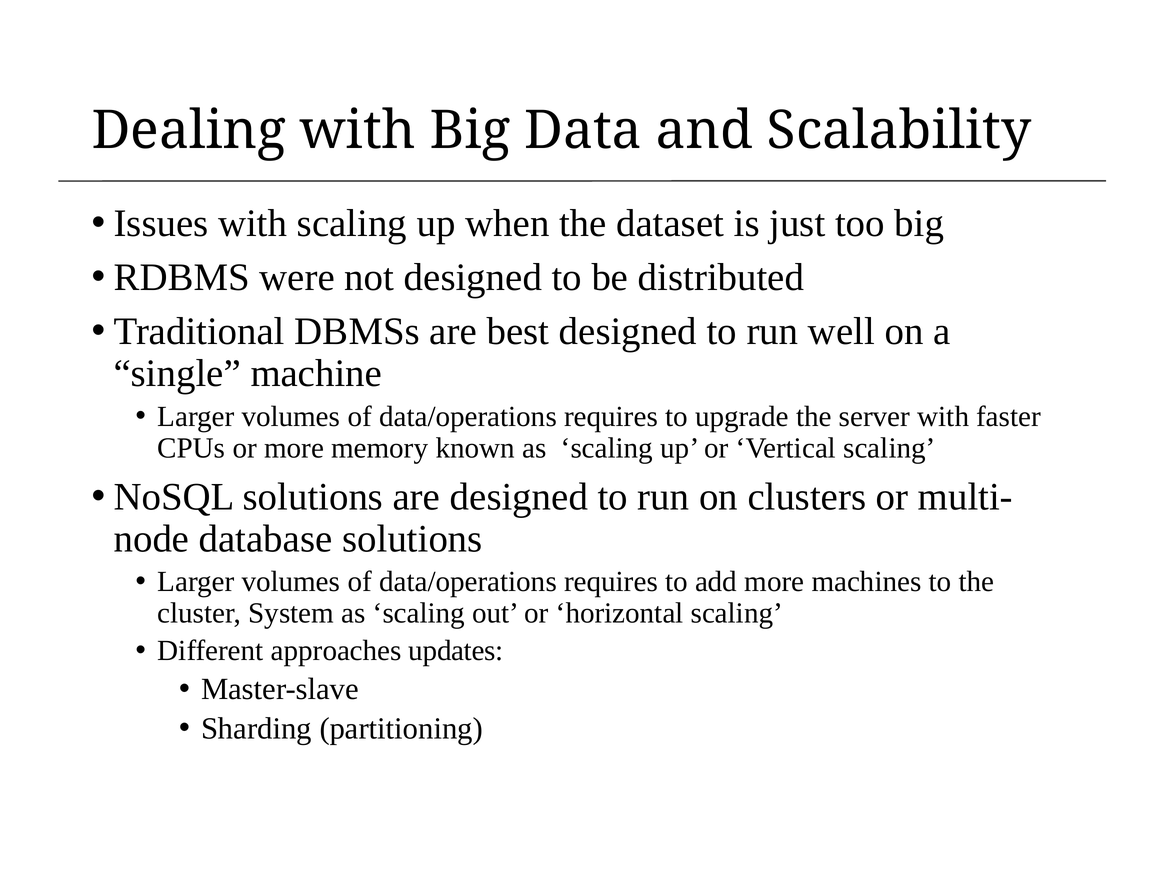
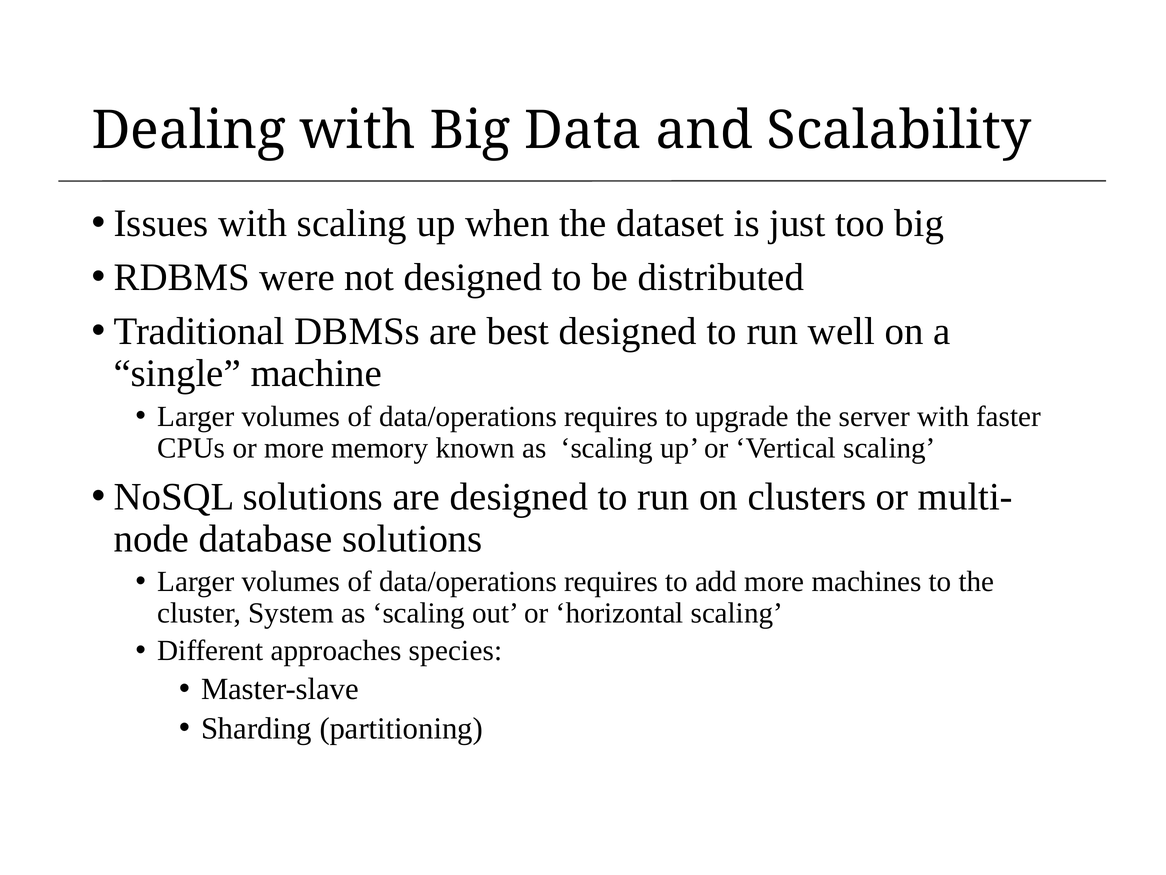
updates: updates -> species
